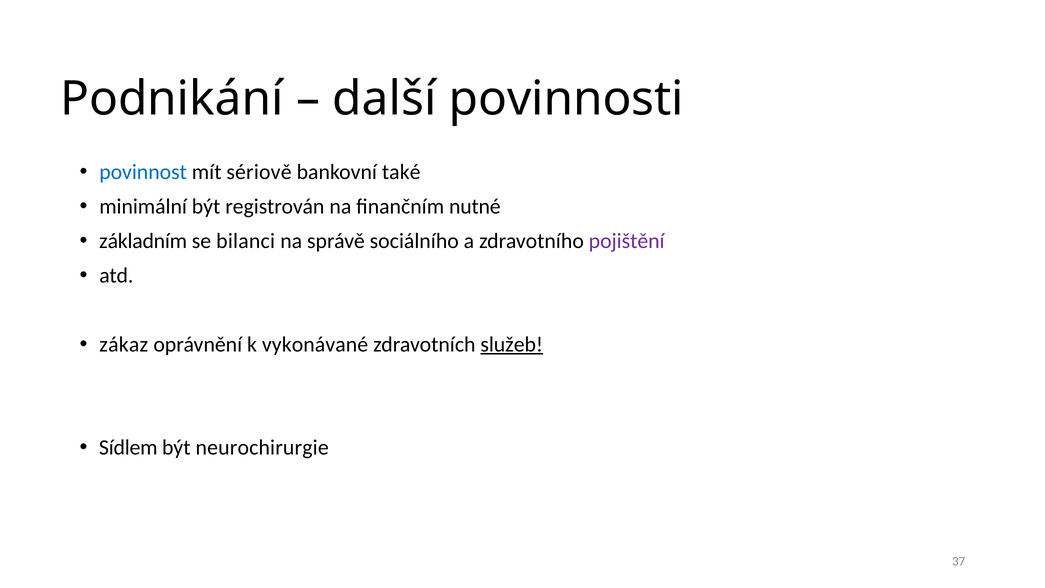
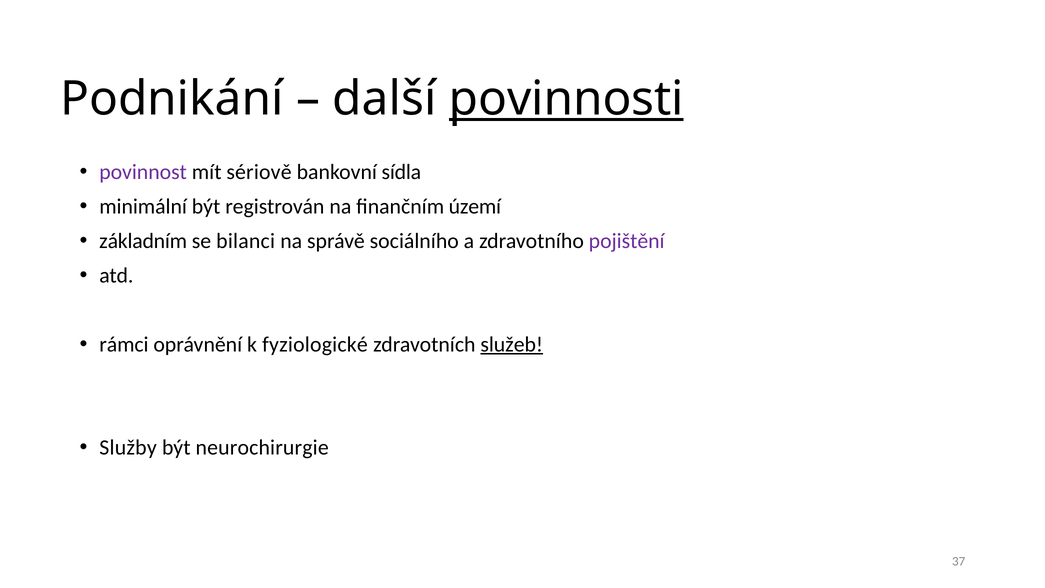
povinnosti underline: none -> present
povinnost colour: blue -> purple
také: také -> sídla
nutné: nutné -> území
zákaz: zákaz -> rámci
vykonávané: vykonávané -> fyziologické
Sídlem: Sídlem -> Služby
